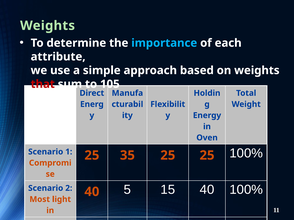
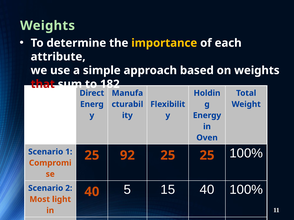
importance colour: light blue -> yellow
105: 105 -> 182
35: 35 -> 92
